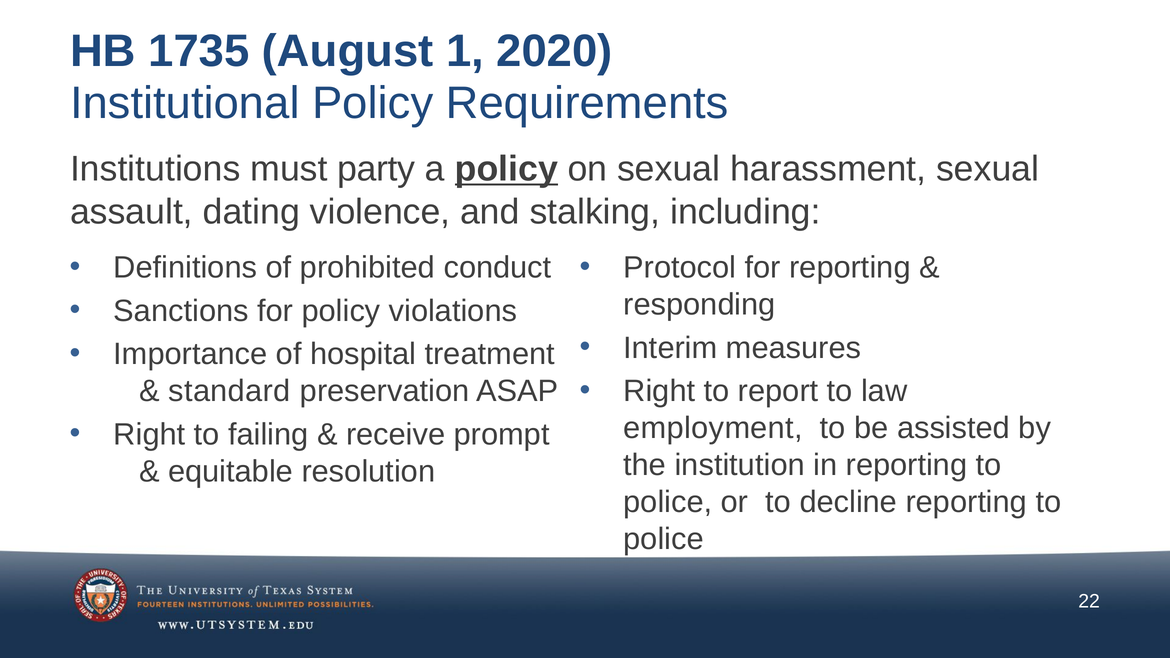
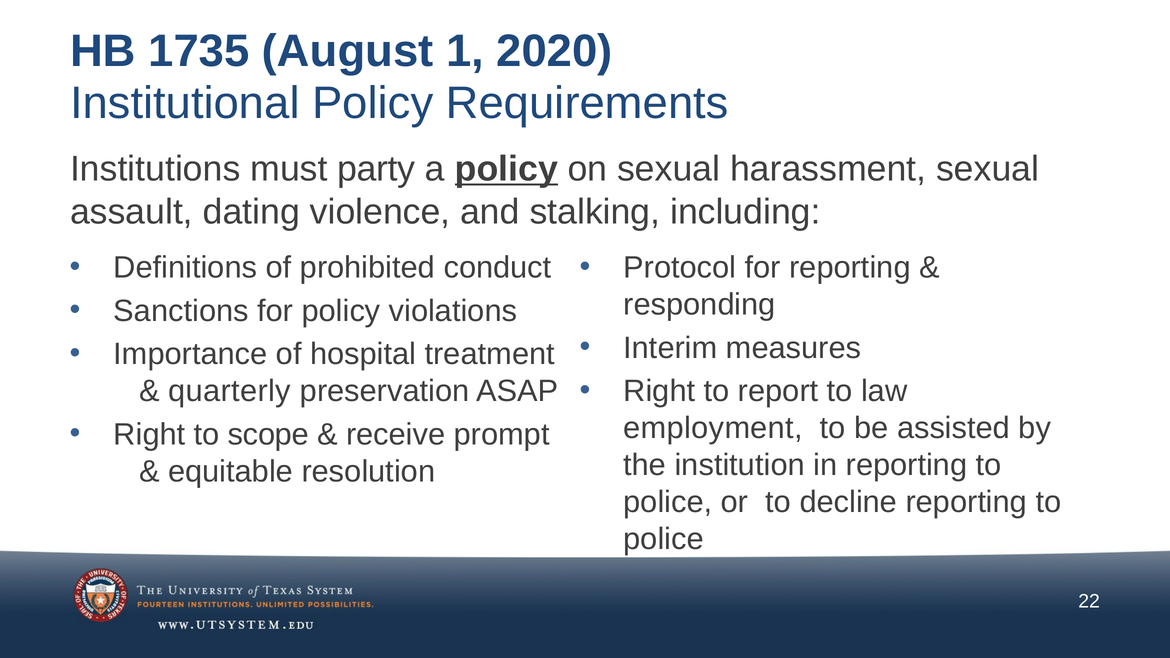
standard: standard -> quarterly
failing: failing -> scope
